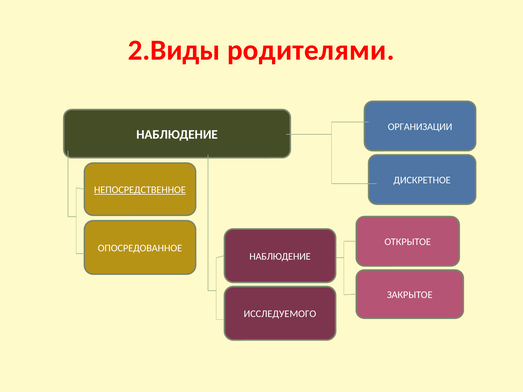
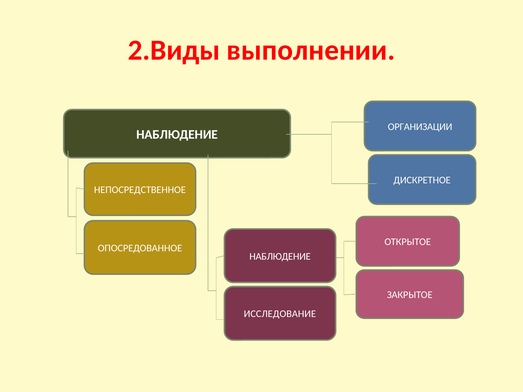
родителями: родителями -> выполнении
НЕПОСРЕДСТВЕННОЕ underline: present -> none
ИССЛЕДУЕМОГО: ИССЛЕДУЕМОГО -> ИССЛЕДОВАНИЕ
